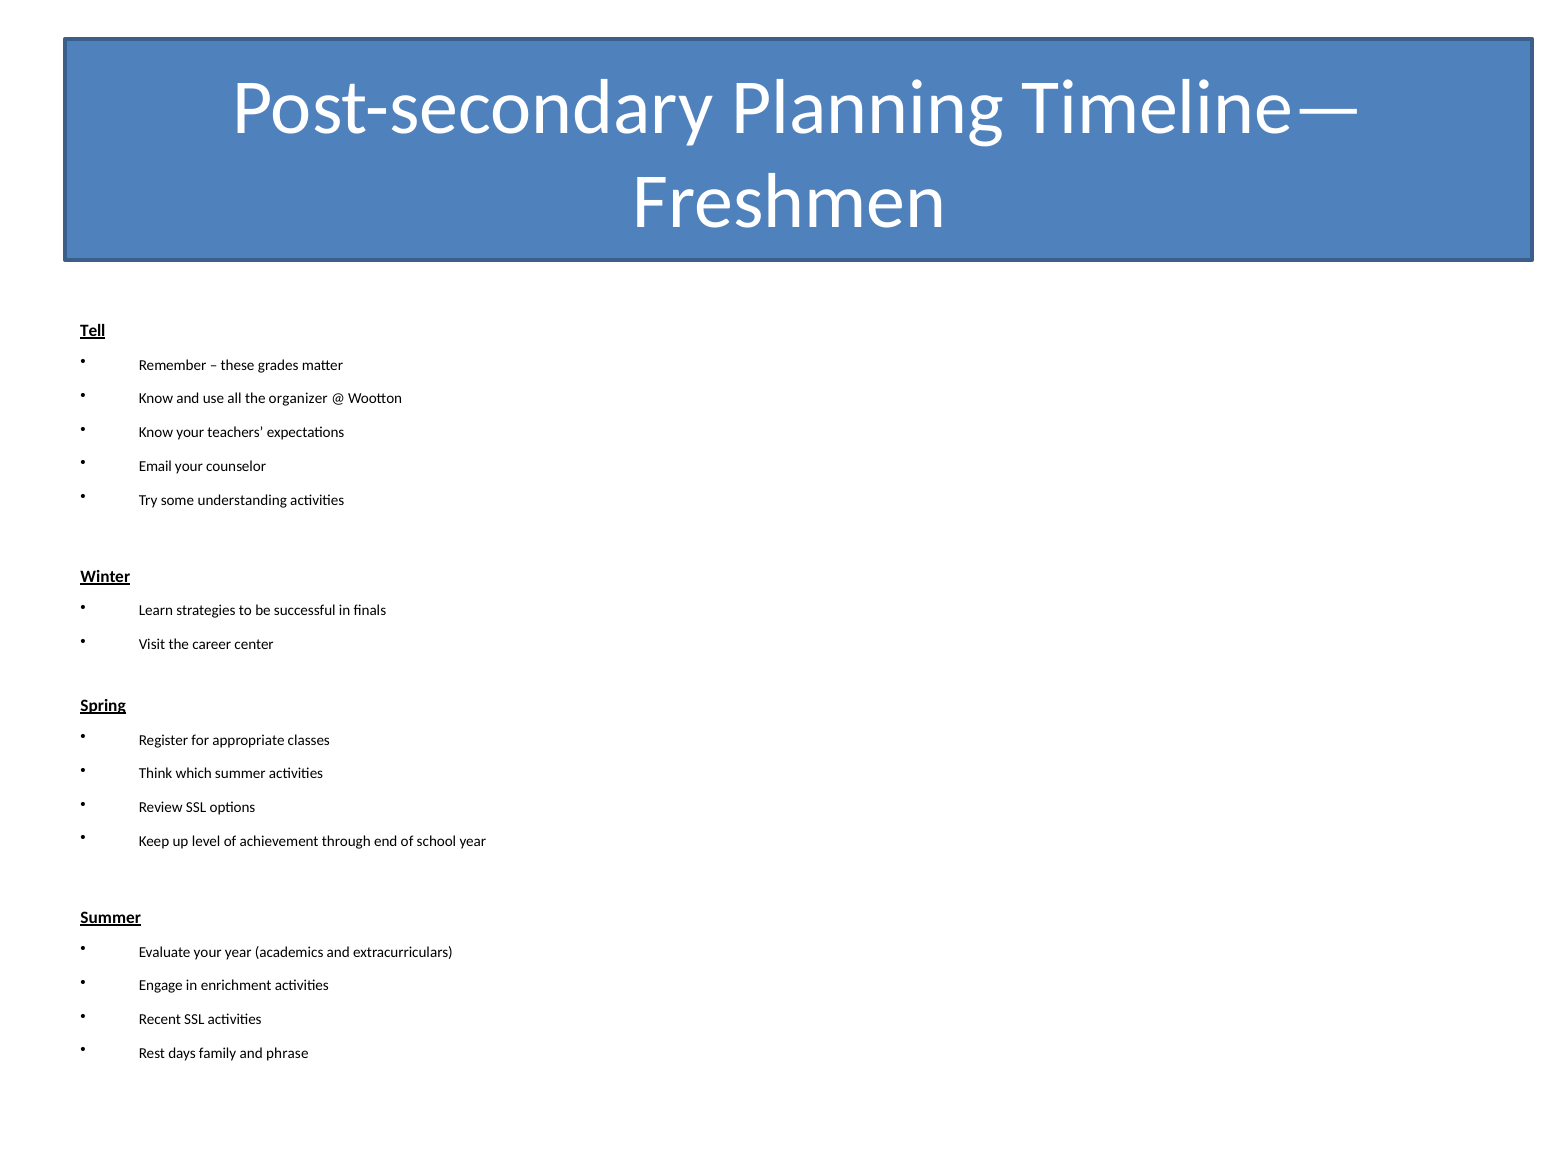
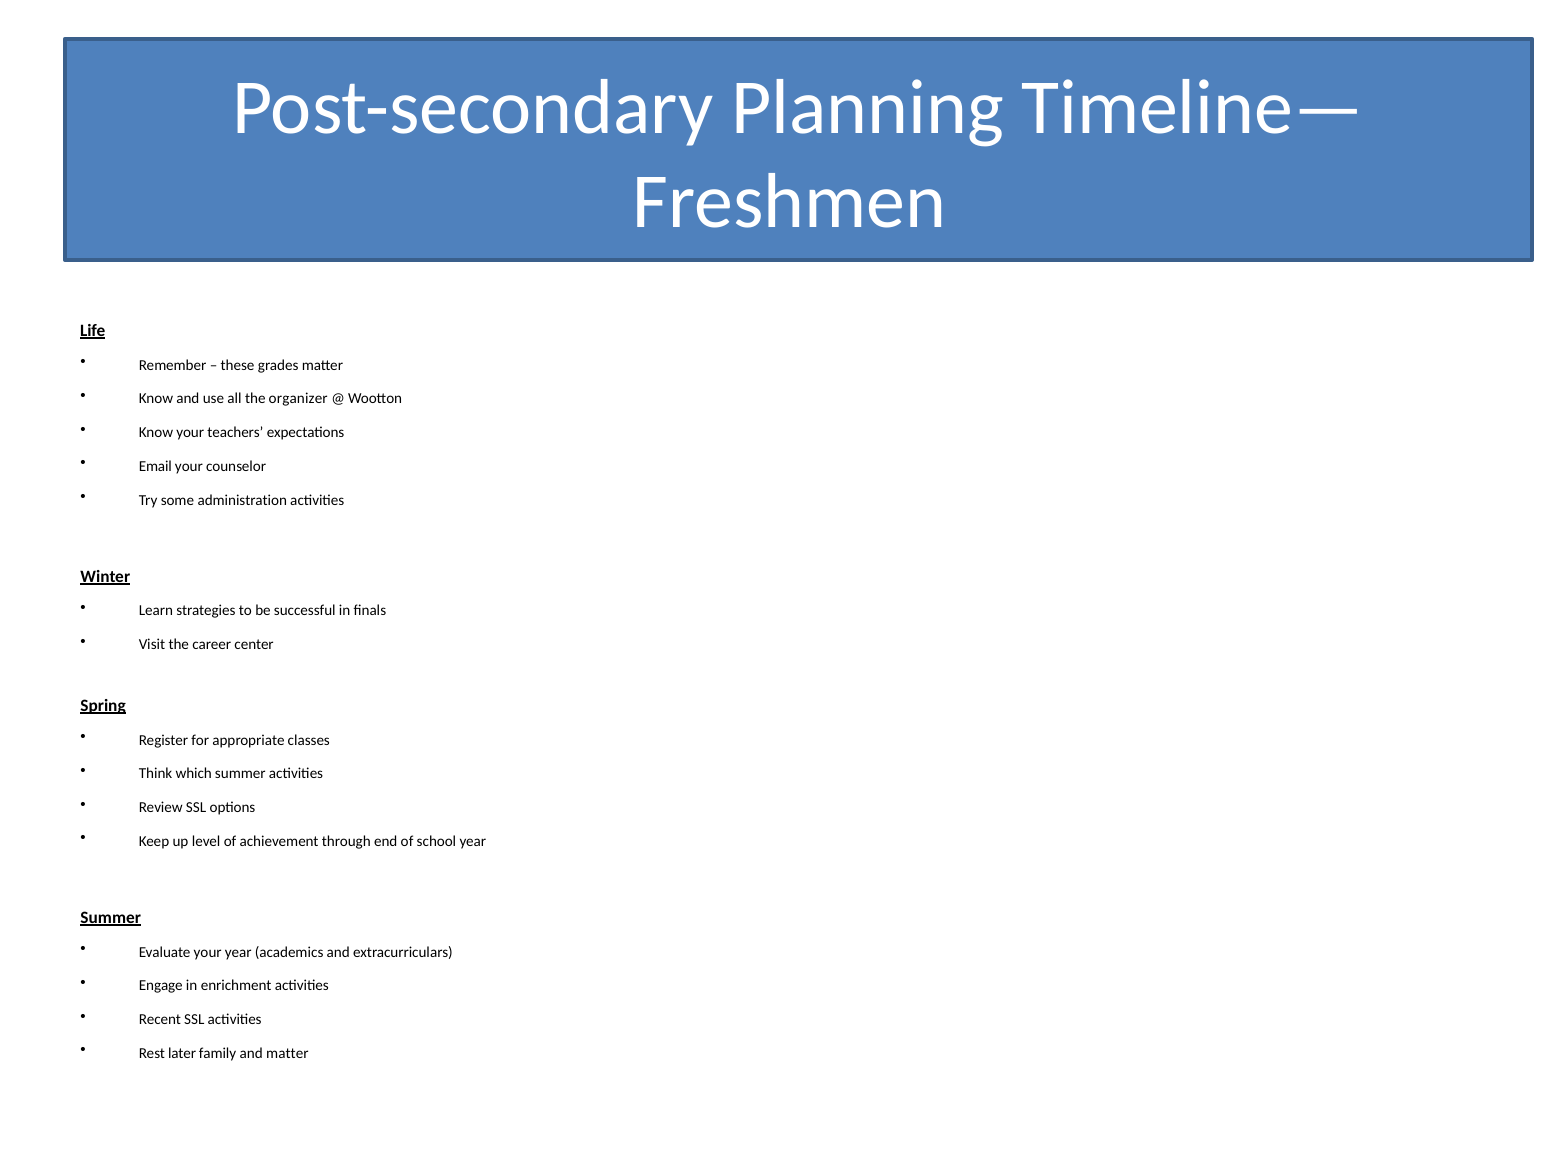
Tell: Tell -> Life
understanding: understanding -> administration
days: days -> later
and phrase: phrase -> matter
